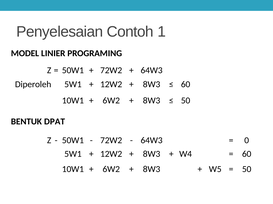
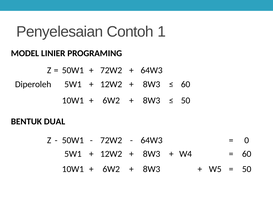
DPAT: DPAT -> DUAL
